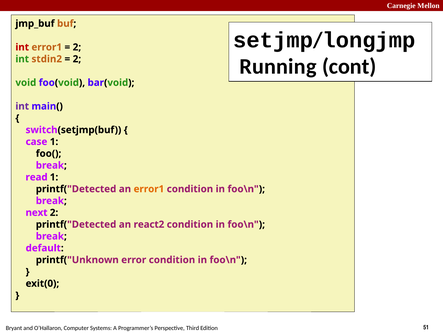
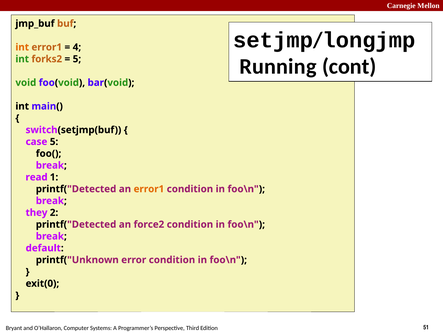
int at (22, 47) colour: red -> orange
2 at (77, 47): 2 -> 4
stdin2: stdin2 -> forks2
2 at (77, 59): 2 -> 5
int at (22, 106) colour: purple -> black
case 1: 1 -> 5
next: next -> they
react2: react2 -> force2
